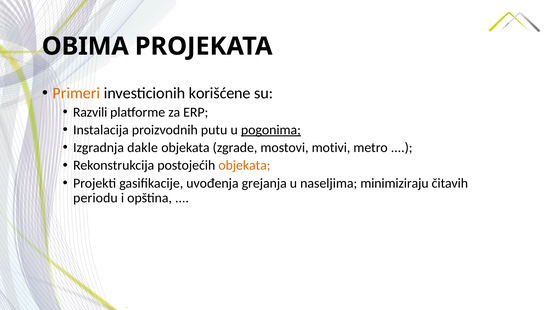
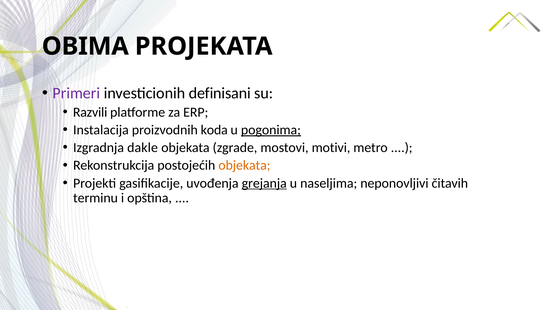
Primeri colour: orange -> purple
korišćene: korišćene -> definisani
putu: putu -> koda
grejanja underline: none -> present
minimiziraju: minimiziraju -> neponovljivi
periodu: periodu -> terminu
